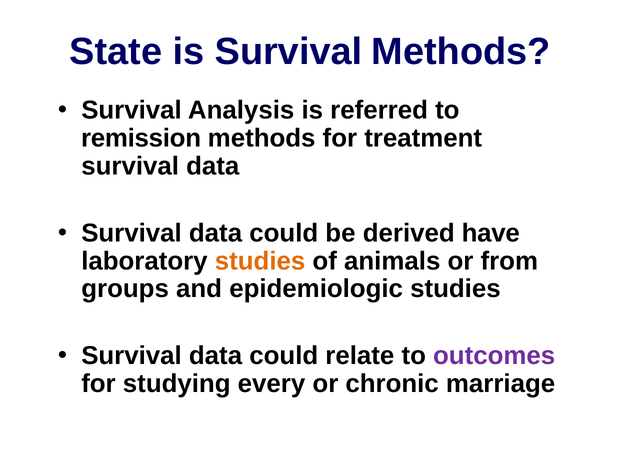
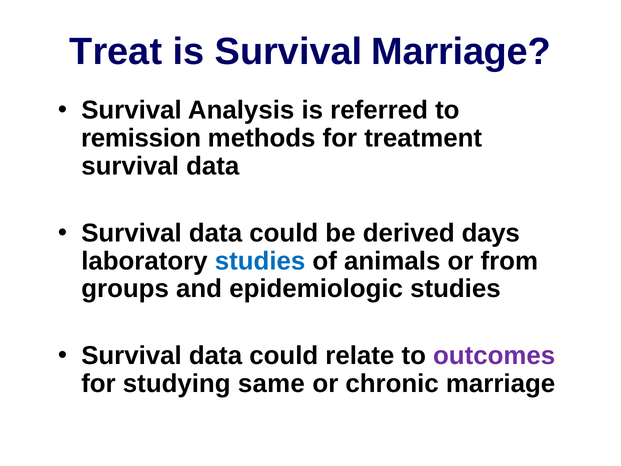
State: State -> Treat
Survival Methods: Methods -> Marriage
have: have -> days
studies at (260, 261) colour: orange -> blue
every: every -> same
